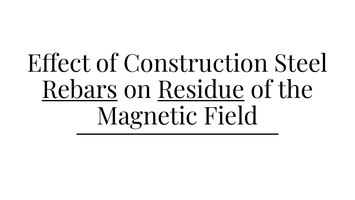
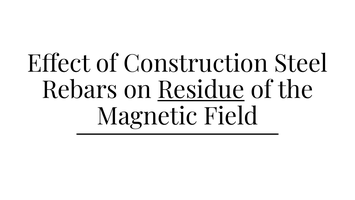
Rebars underline: present -> none
